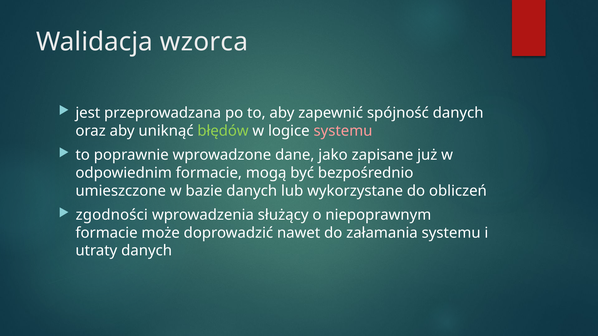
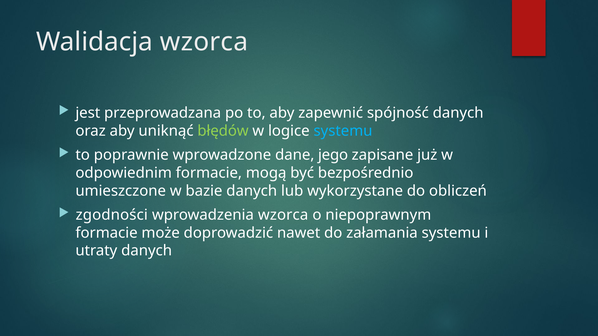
systemu at (343, 131) colour: pink -> light blue
jako: jako -> jego
wprowadzenia służący: służący -> wzorca
